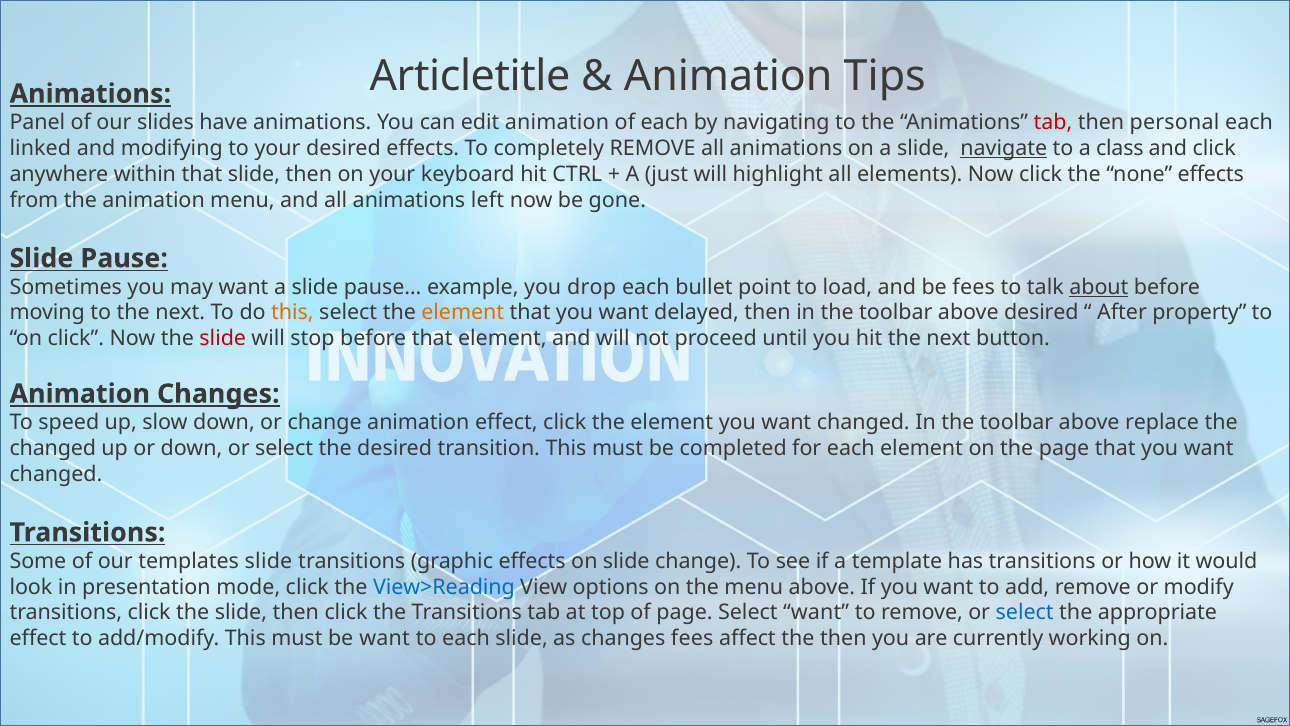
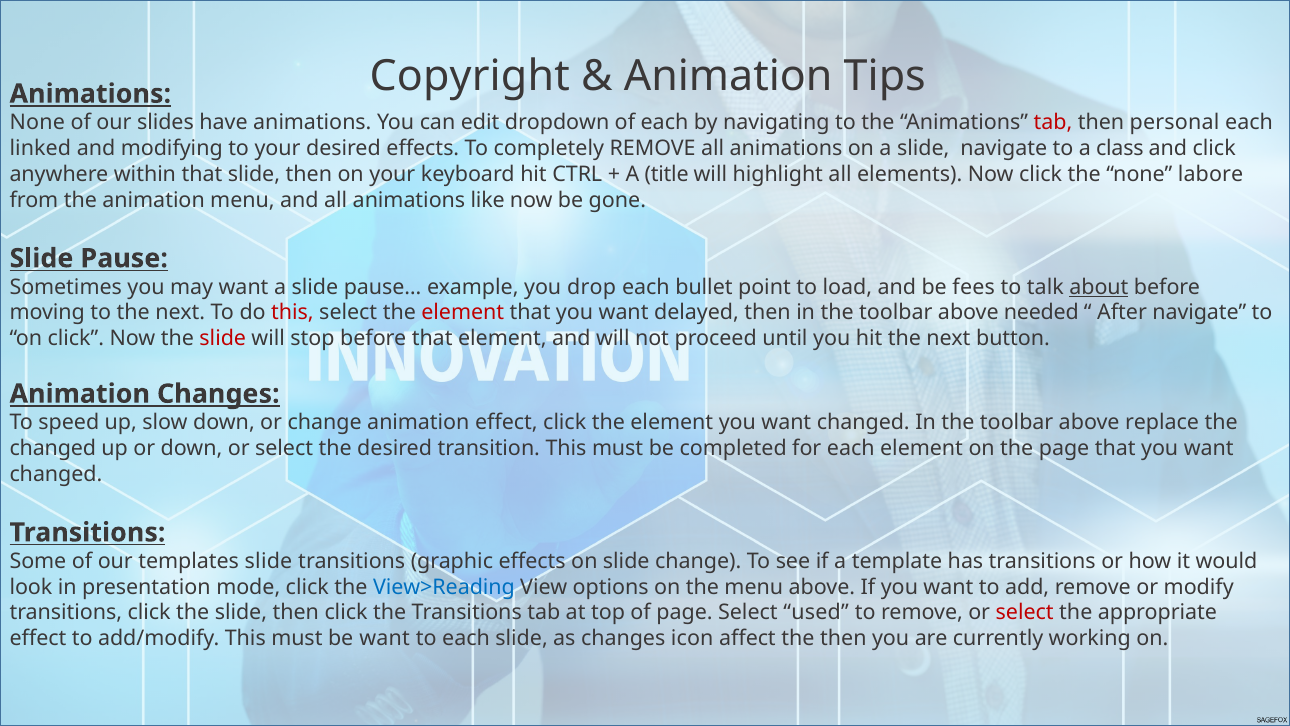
Articletitle: Articletitle -> Copyright
Panel at (37, 122): Panel -> None
edit animation: animation -> dropdown
navigate at (1004, 148) underline: present -> none
just: just -> title
none effects: effects -> labore
left: left -> like
this at (292, 313) colour: orange -> red
element at (463, 313) colour: orange -> red
above desired: desired -> needed
After property: property -> navigate
Select want: want -> used
select at (1025, 613) colour: blue -> red
changes fees: fees -> icon
